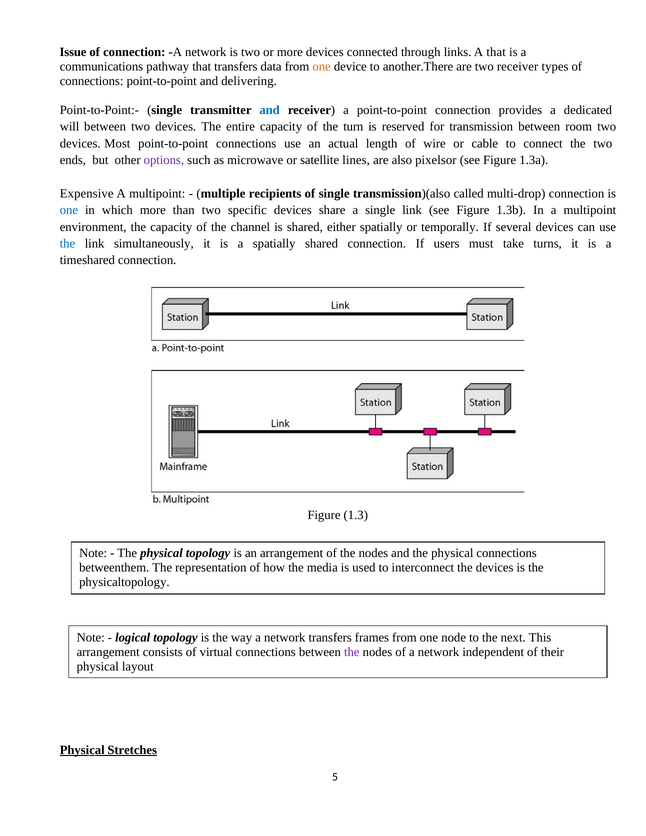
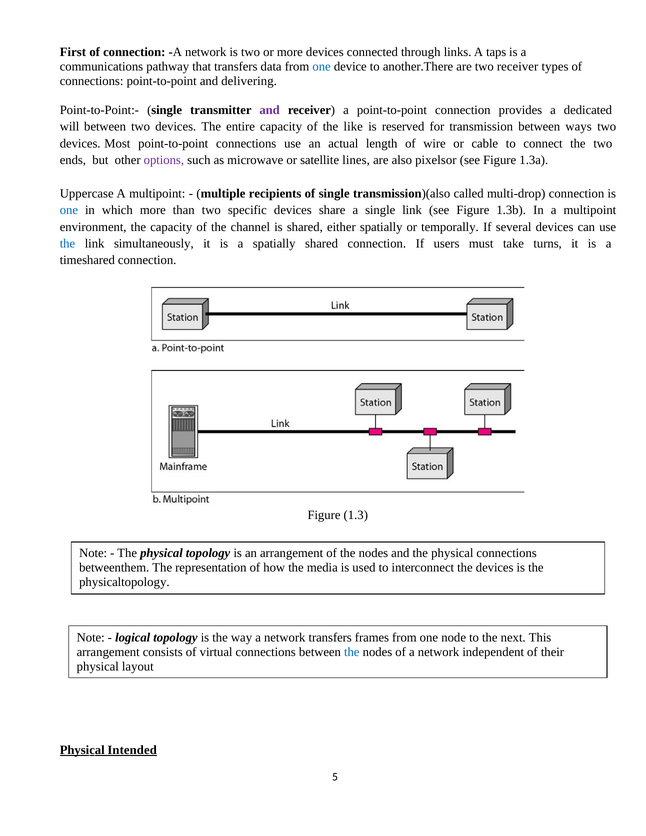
Issue: Issue -> First
A that: that -> taps
one at (322, 67) colour: orange -> blue
and at (270, 110) colour: blue -> purple
turn: turn -> like
room: room -> ways
Expensive: Expensive -> Uppercase
the at (352, 652) colour: purple -> blue
Stretches: Stretches -> Intended
